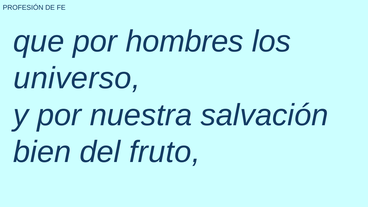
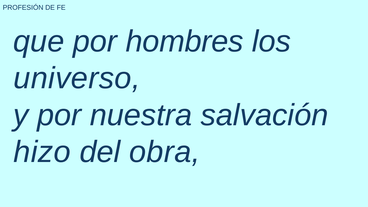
bien: bien -> hizo
fruto: fruto -> obra
